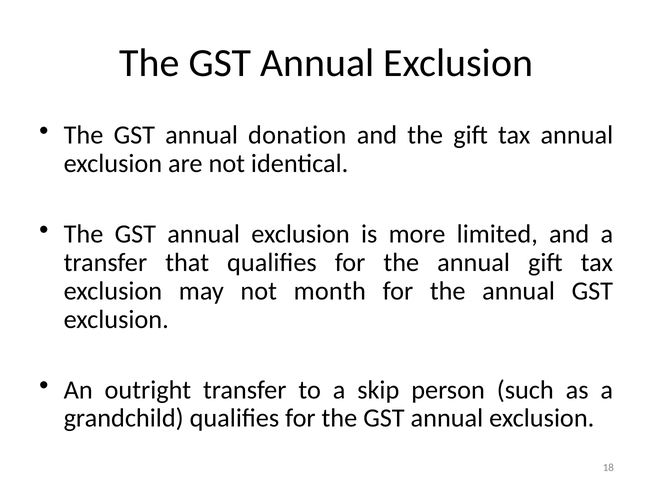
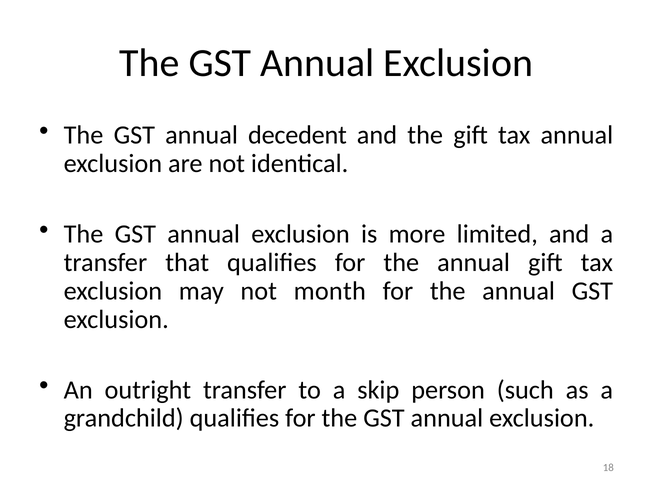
donation: donation -> decedent
